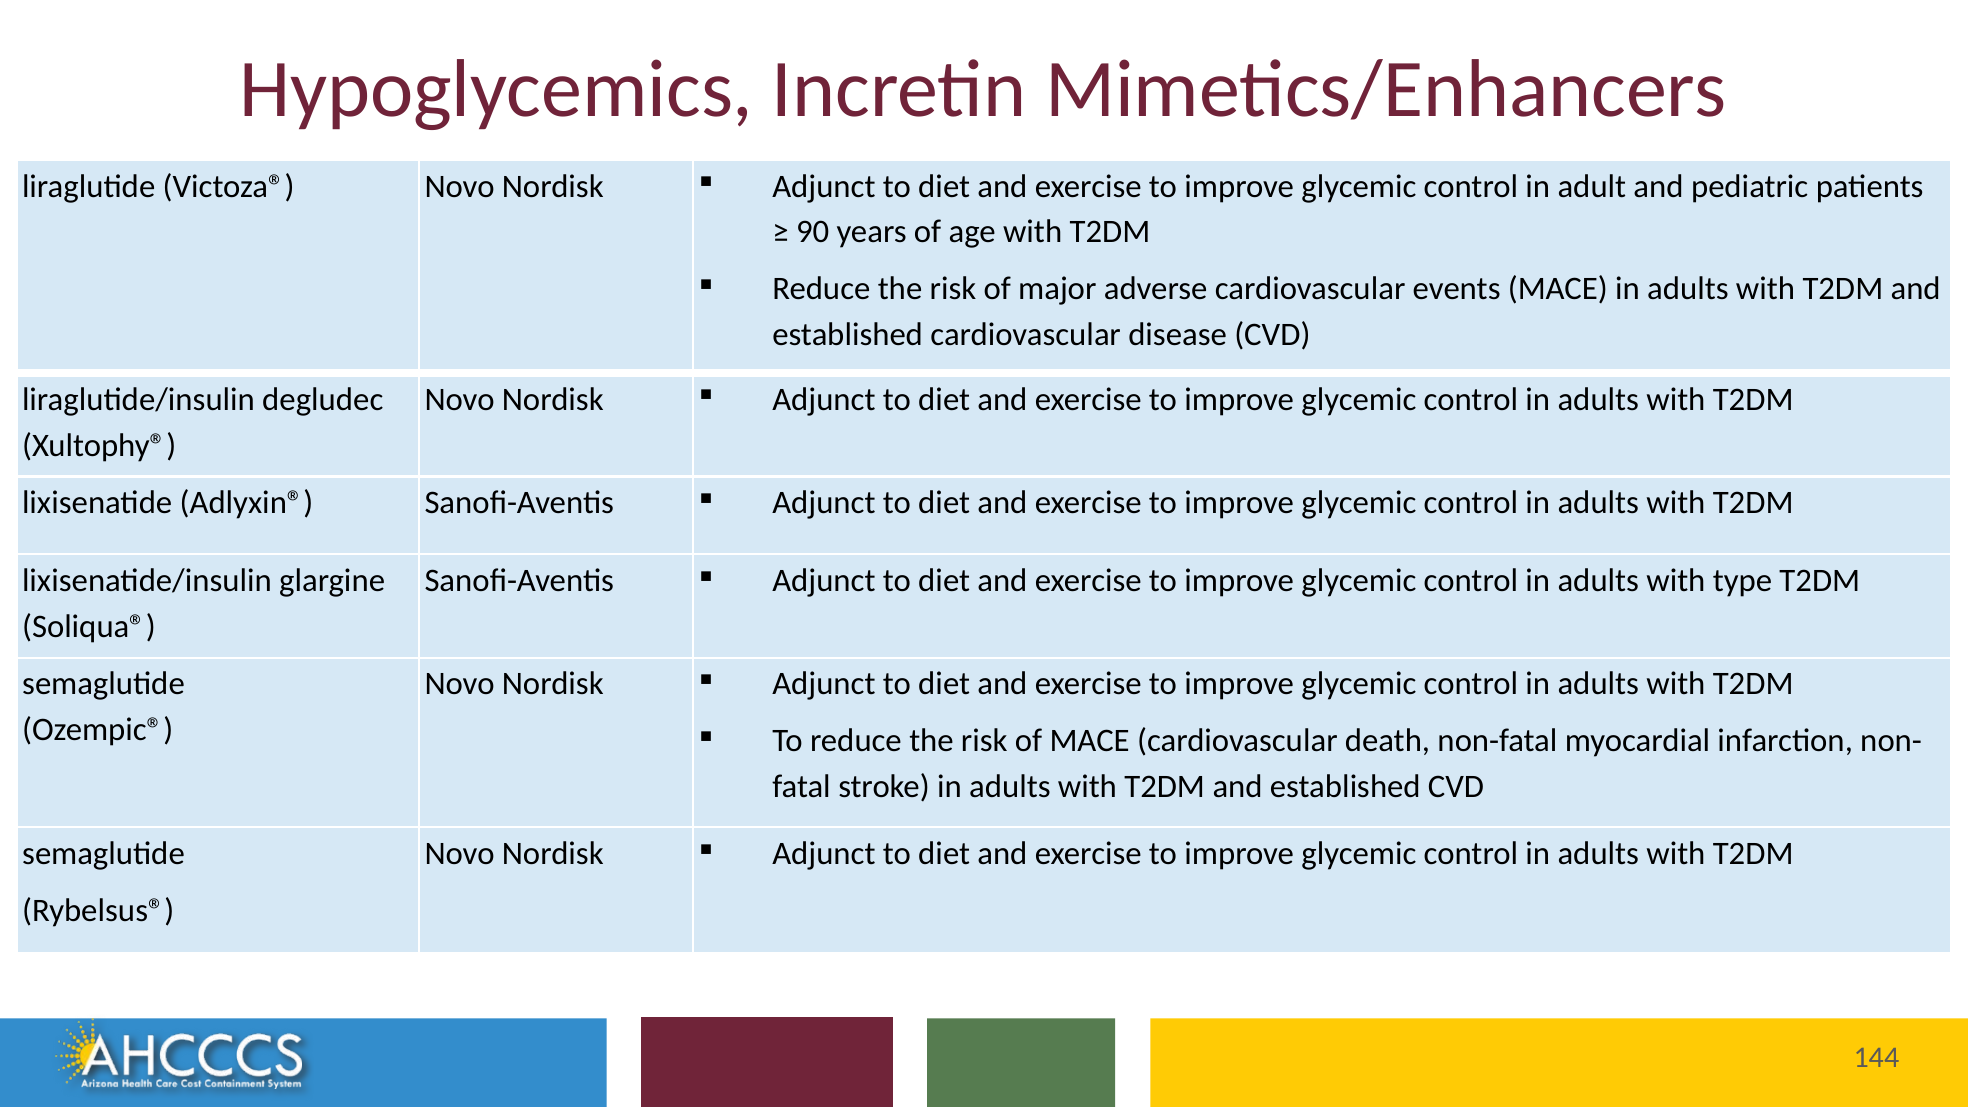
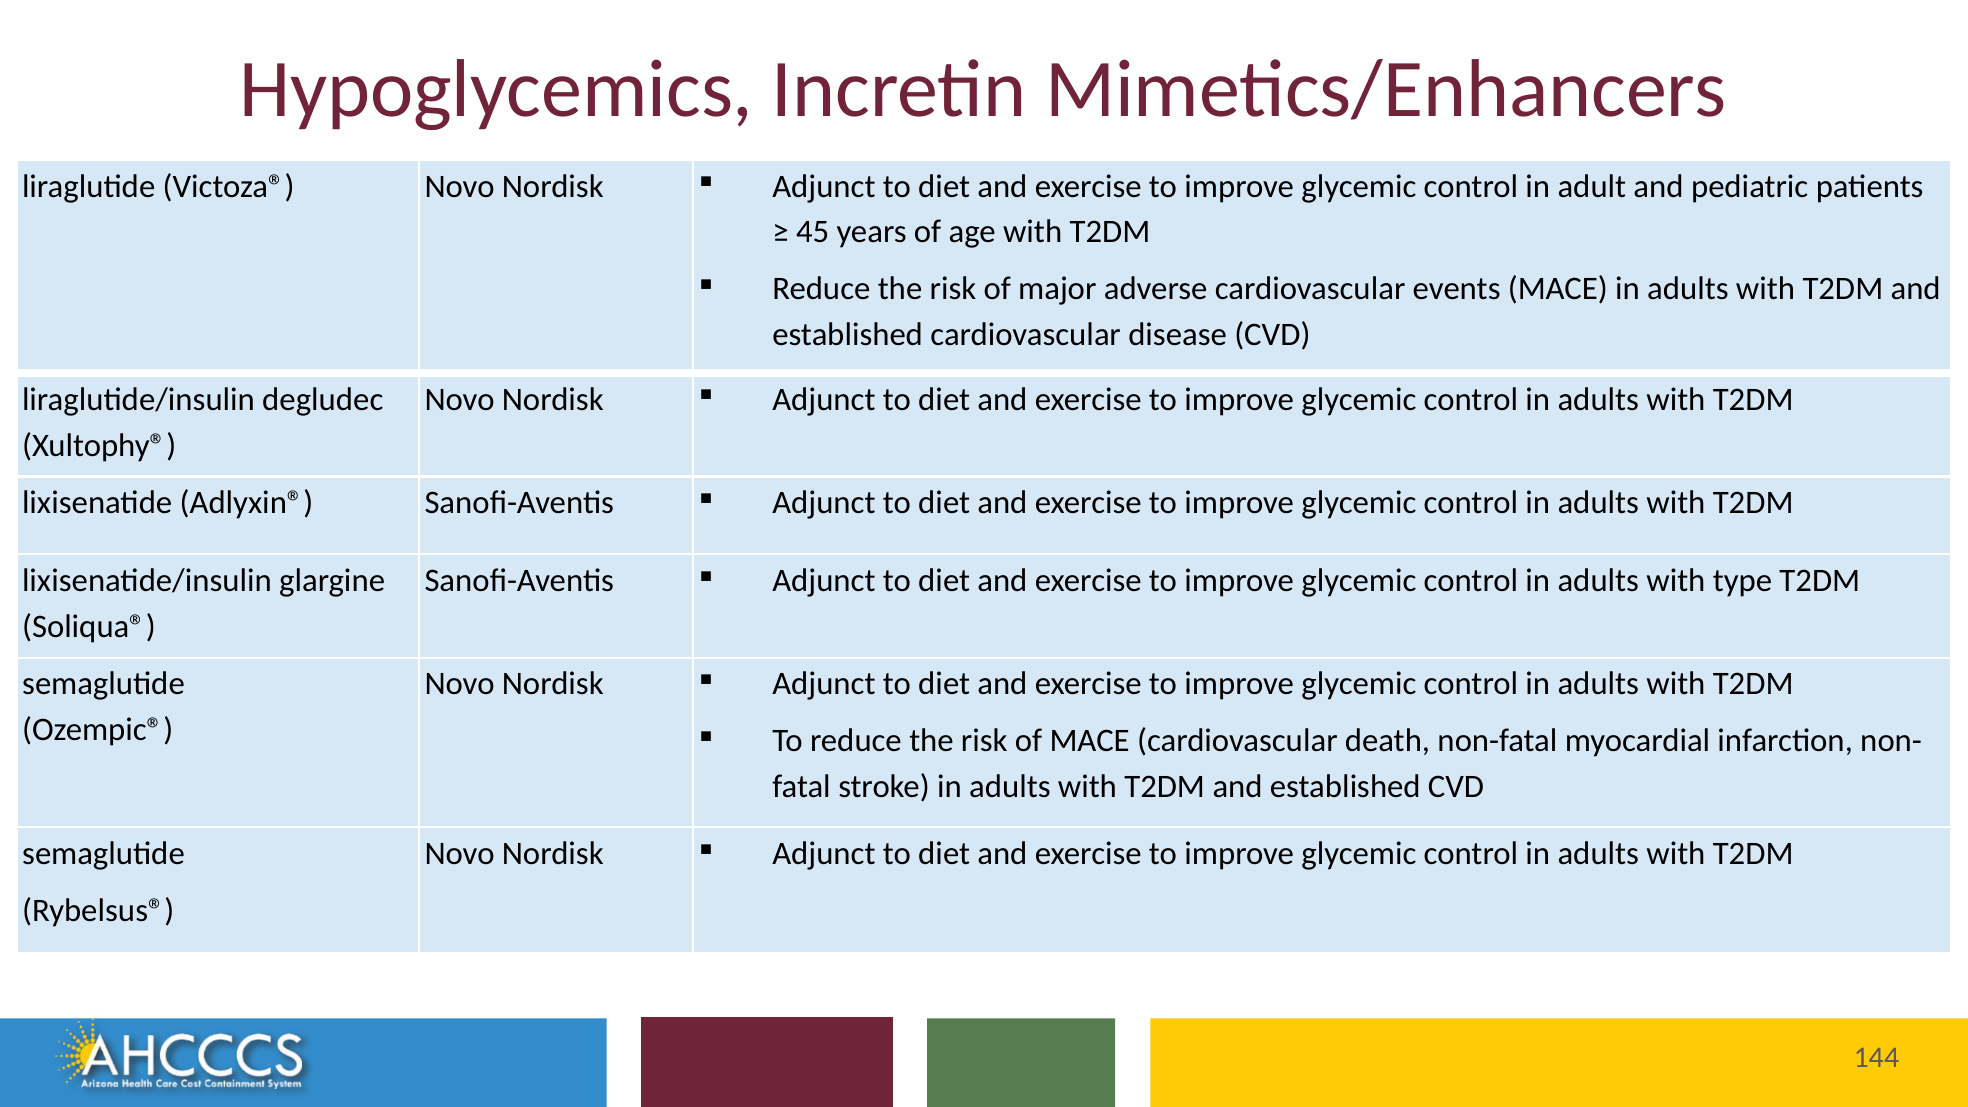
90: 90 -> 45
